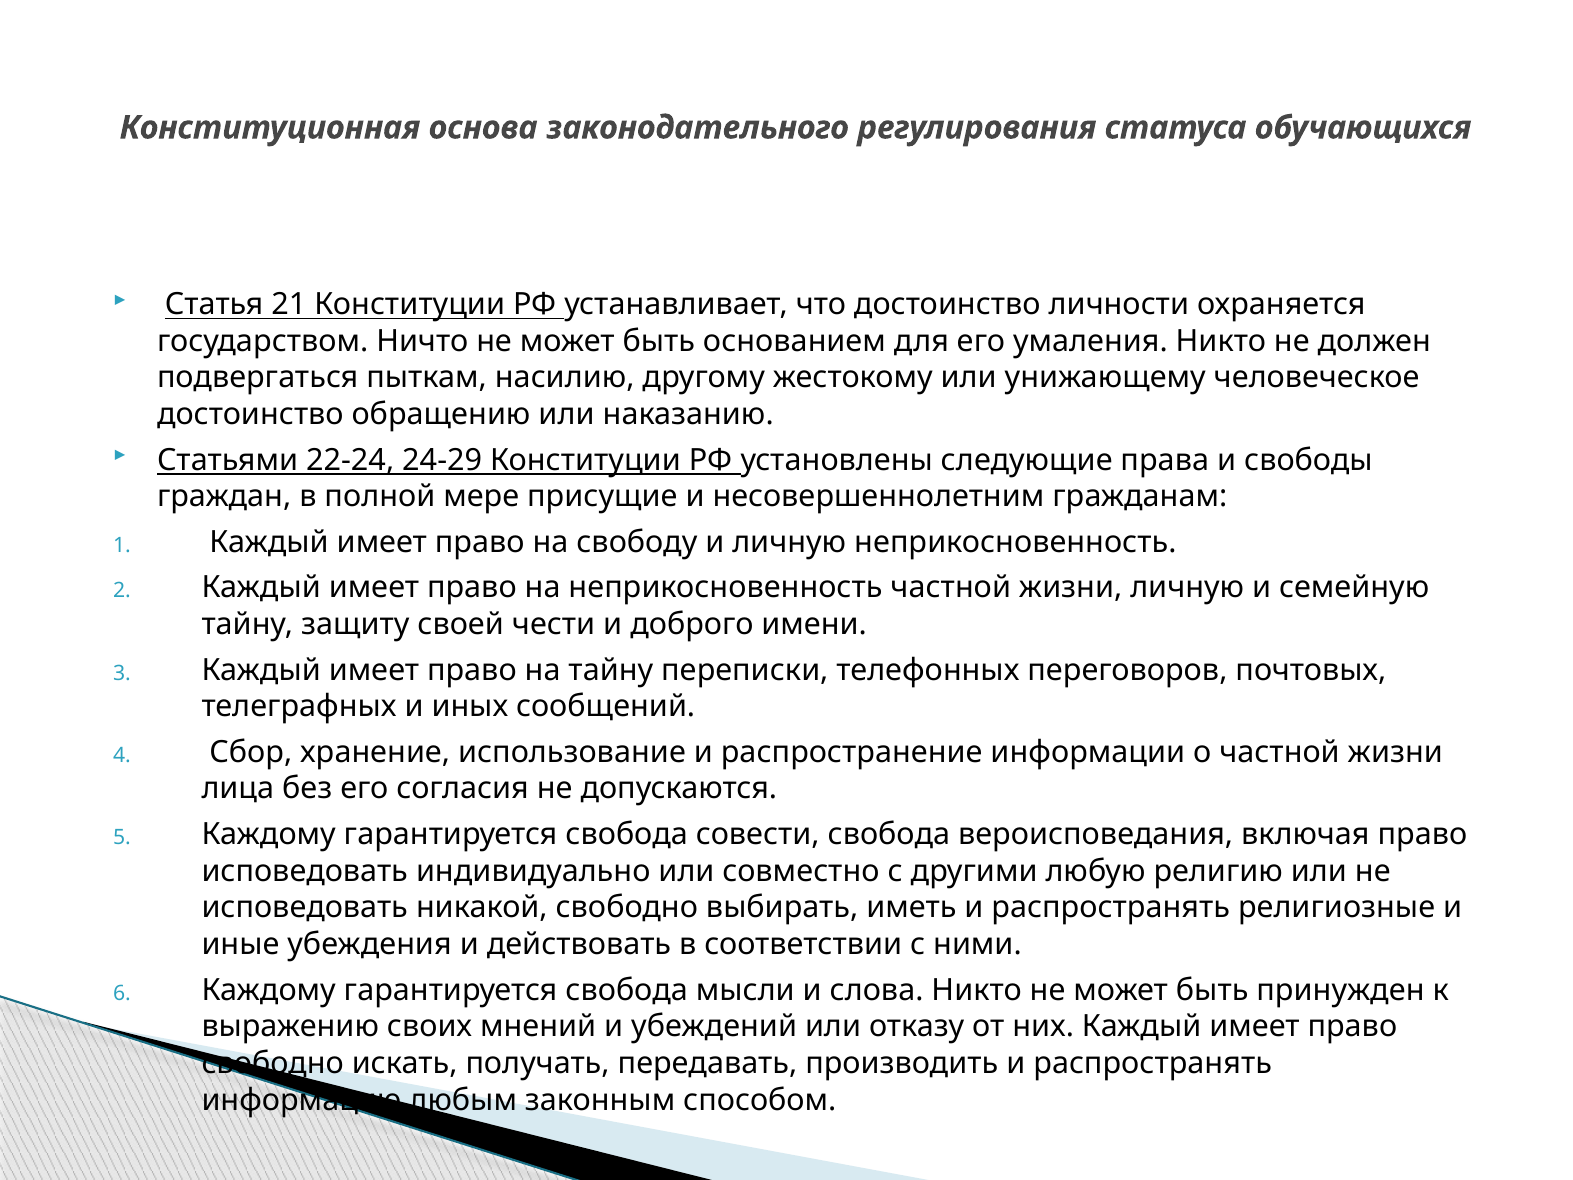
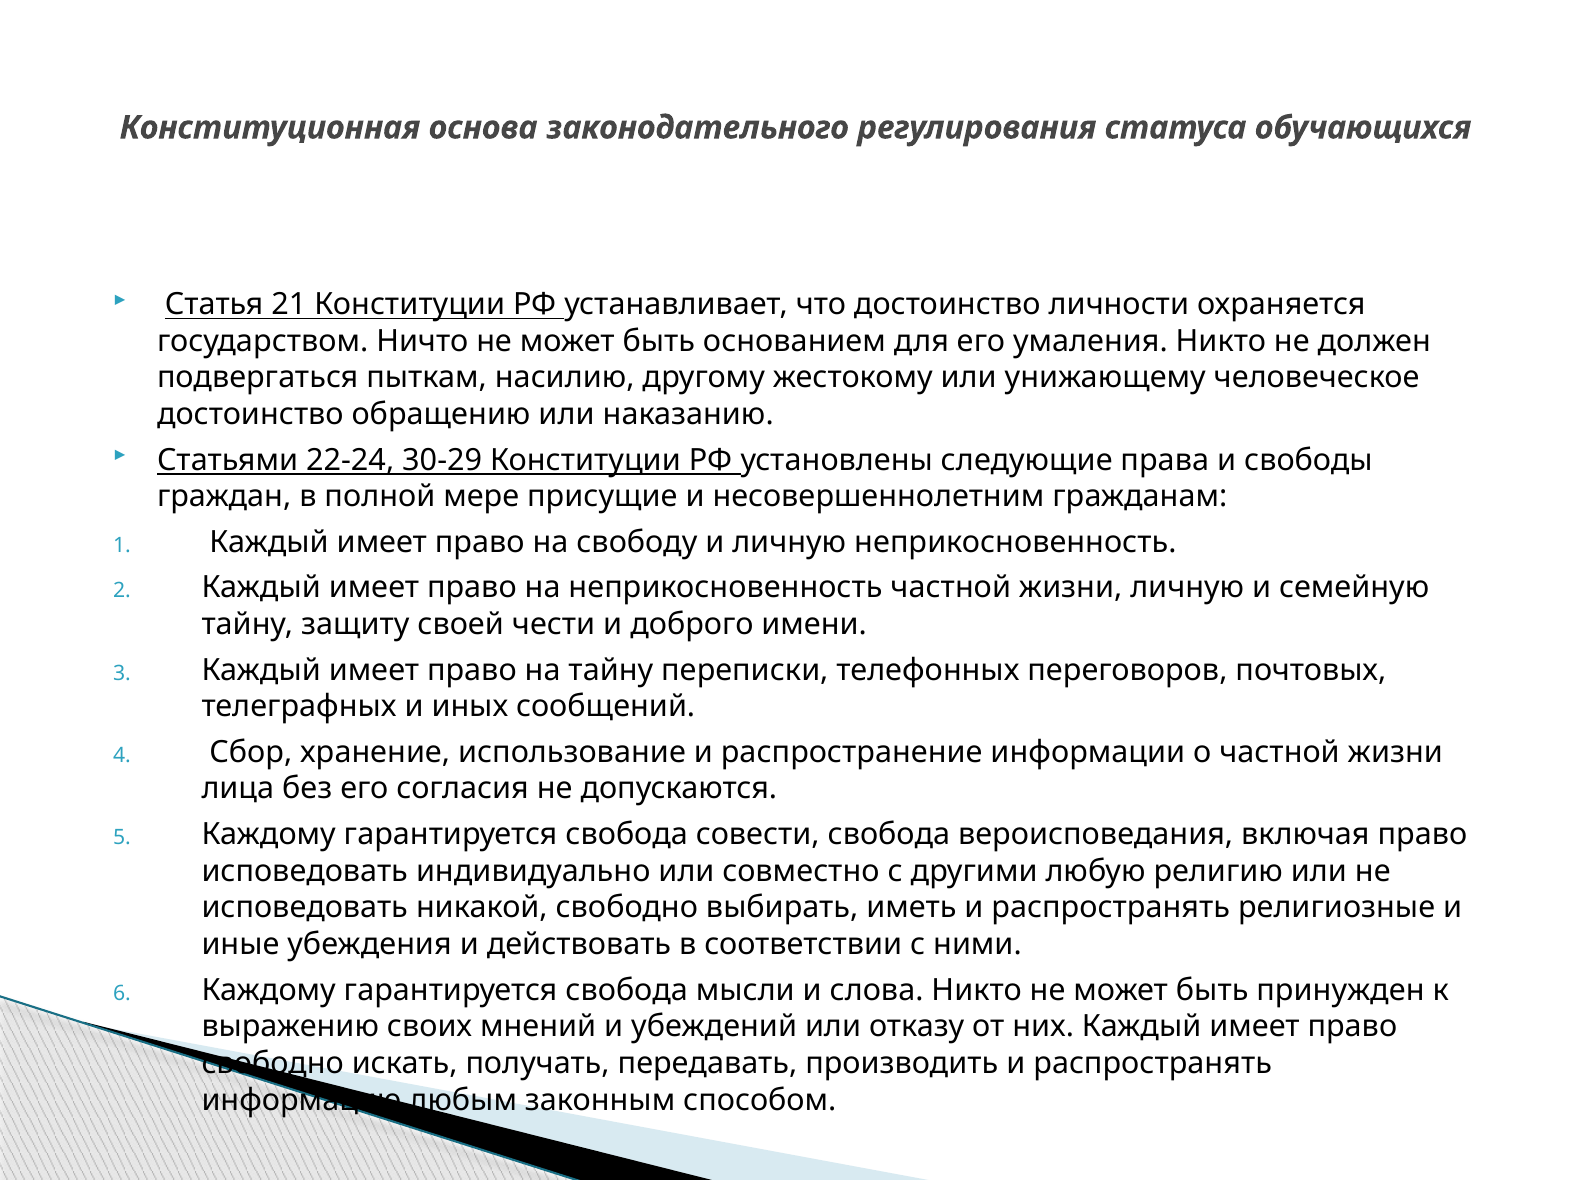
24-29: 24-29 -> 30-29
